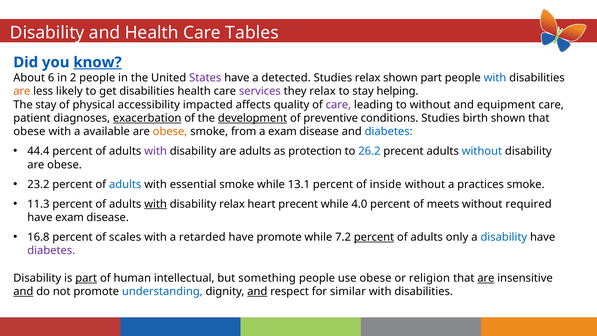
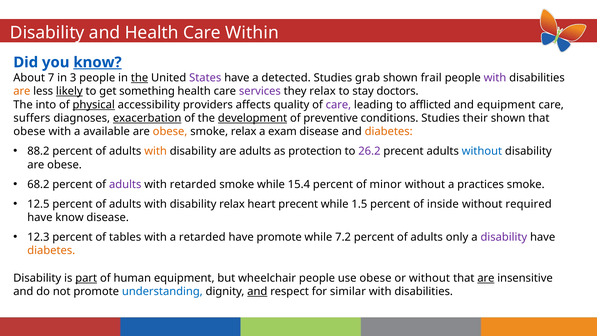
Tables: Tables -> Within
6: 6 -> 7
2: 2 -> 3
the at (140, 78) underline: none -> present
Studies relax: relax -> grab
shown part: part -> frail
with at (495, 78) colour: blue -> purple
likely underline: none -> present
get disabilities: disabilities -> something
helping: helping -> doctors
The stay: stay -> into
physical underline: none -> present
impacted: impacted -> providers
to without: without -> afflicted
patient: patient -> suffers
birth: birth -> their
smoke from: from -> relax
diabetes at (389, 131) colour: blue -> orange
44.4: 44.4 -> 88.2
with at (156, 151) colour: purple -> orange
26.2 colour: blue -> purple
23.2: 23.2 -> 68.2
adults at (125, 184) colour: blue -> purple
with essential: essential -> retarded
13.1: 13.1 -> 15.4
inside: inside -> minor
11.3: 11.3 -> 12.5
with at (156, 204) underline: present -> none
4.0: 4.0 -> 1.5
meets: meets -> inside
have exam: exam -> know
16.8: 16.8 -> 12.3
scales: scales -> tables
percent at (374, 237) underline: present -> none
disability at (504, 237) colour: blue -> purple
diabetes at (51, 250) colour: purple -> orange
human intellectual: intellectual -> equipment
something: something -> wheelchair
or religion: religion -> without
and at (23, 291) underline: present -> none
